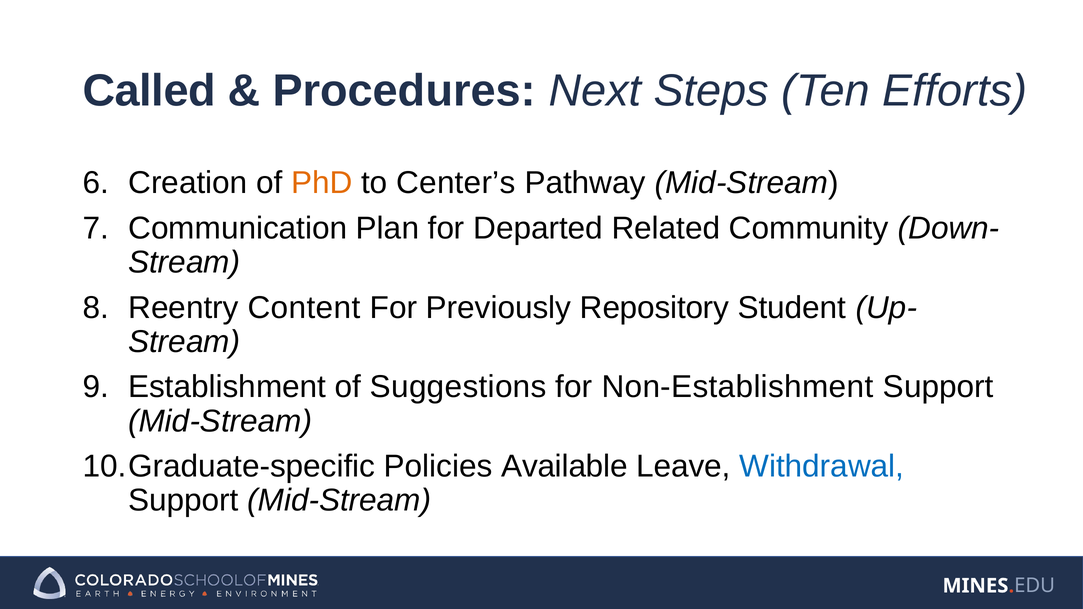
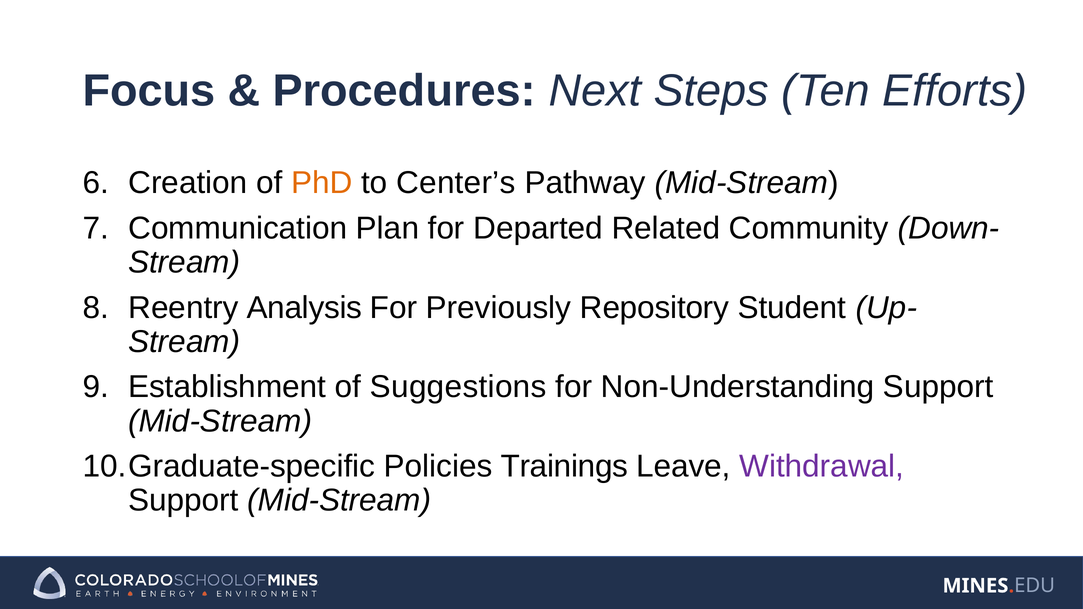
Called: Called -> Focus
Content: Content -> Analysis
Non-Establishment: Non-Establishment -> Non-Understanding
Available: Available -> Trainings
Withdrawal colour: blue -> purple
